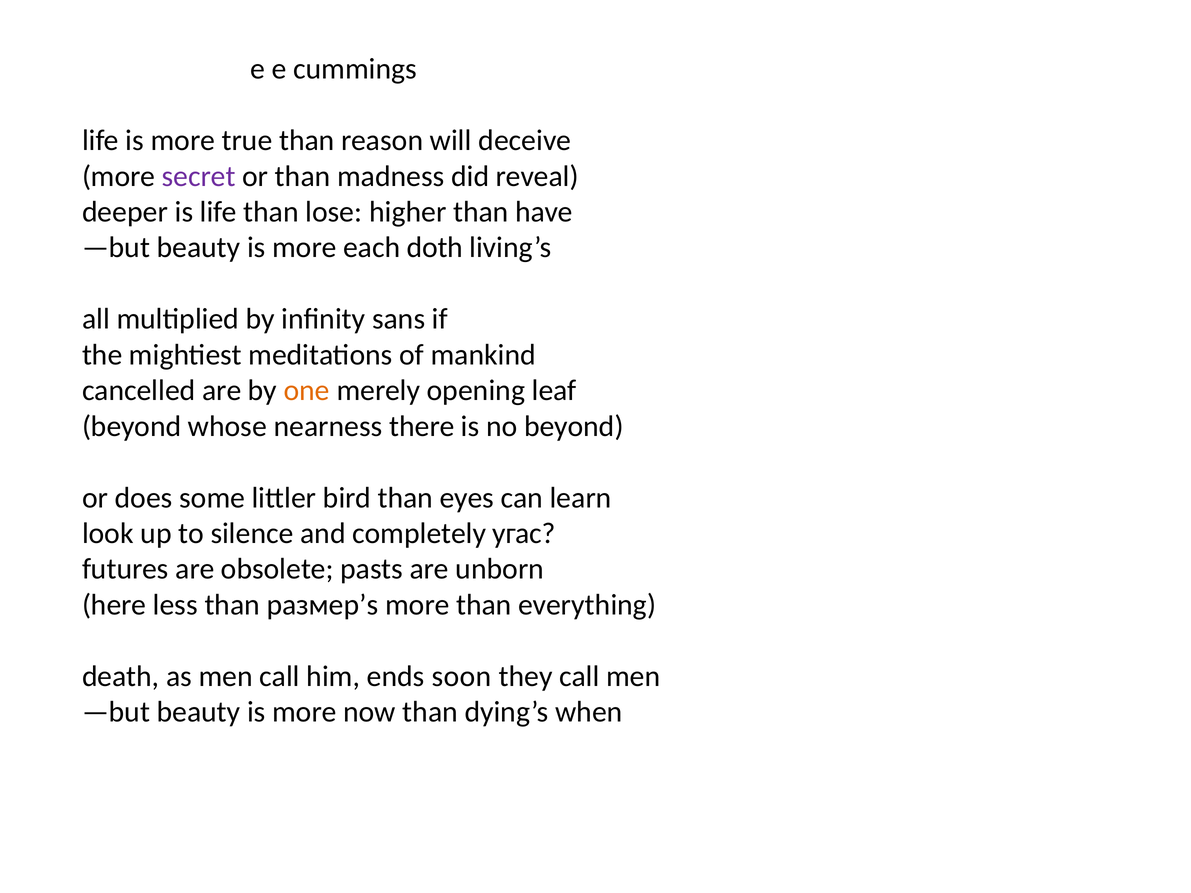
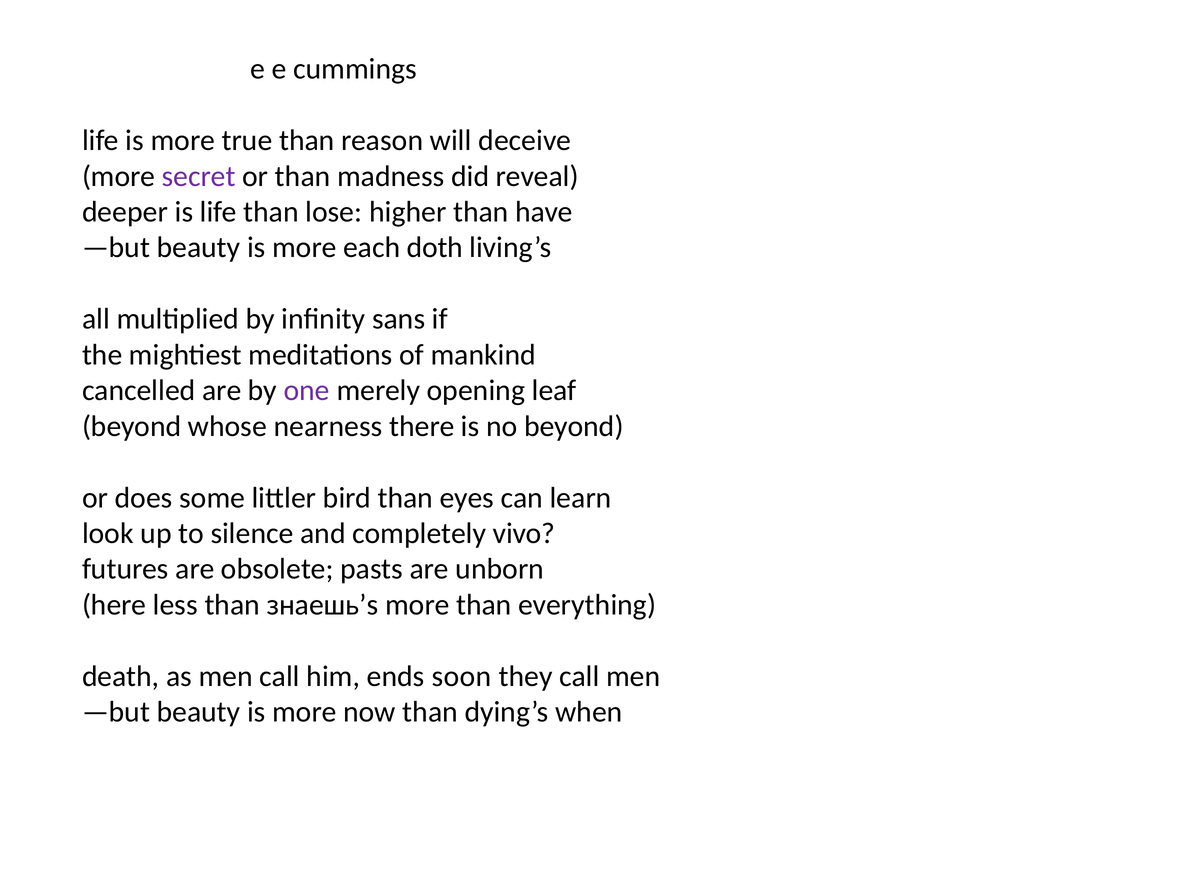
one colour: orange -> purple
угас: угас -> vivo
размер’s: размер’s -> знаешь’s
